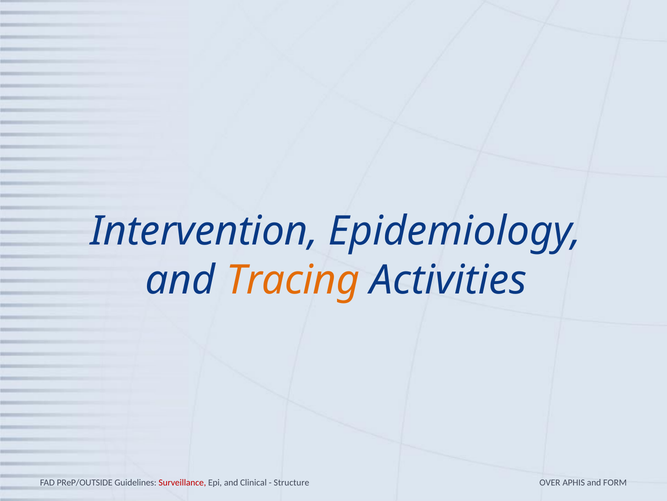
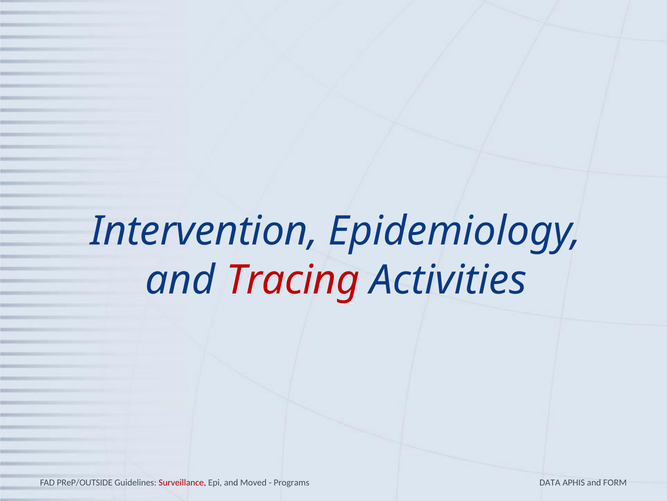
Tracing colour: orange -> red
Clinical: Clinical -> Moved
Structure: Structure -> Programs
OVER: OVER -> DATA
